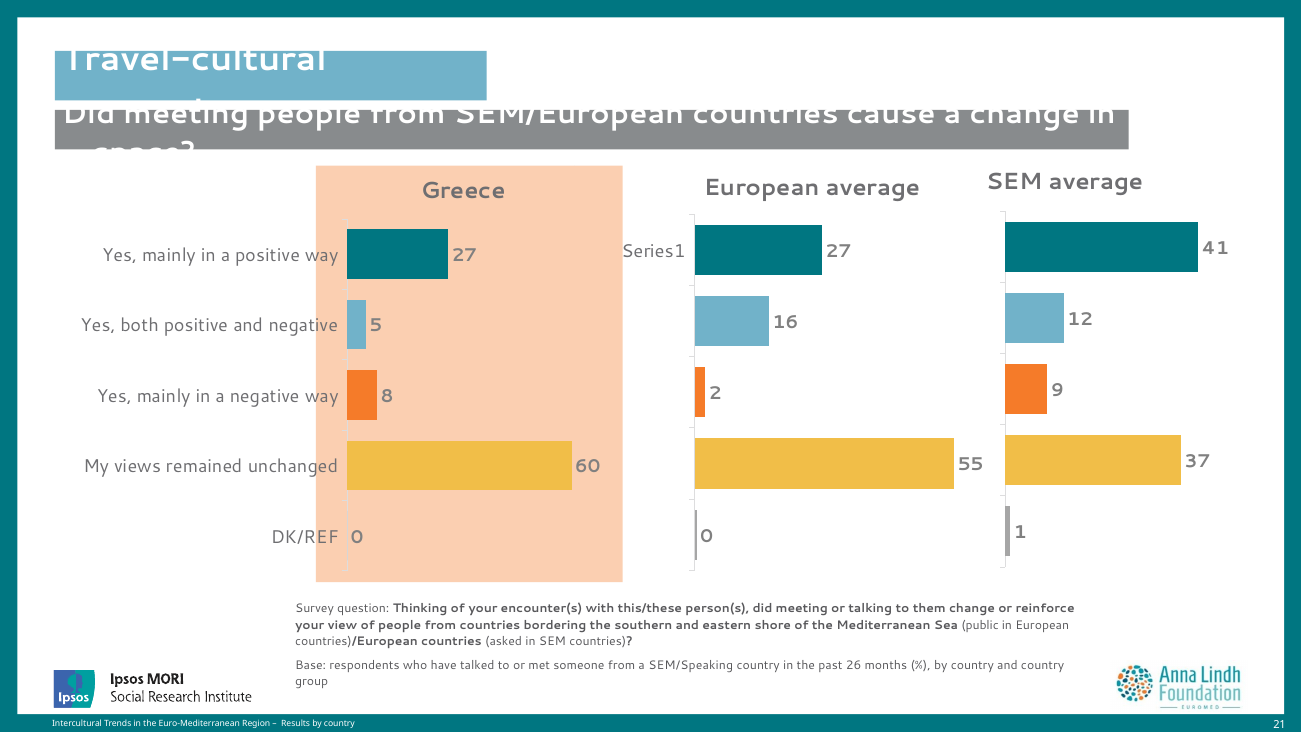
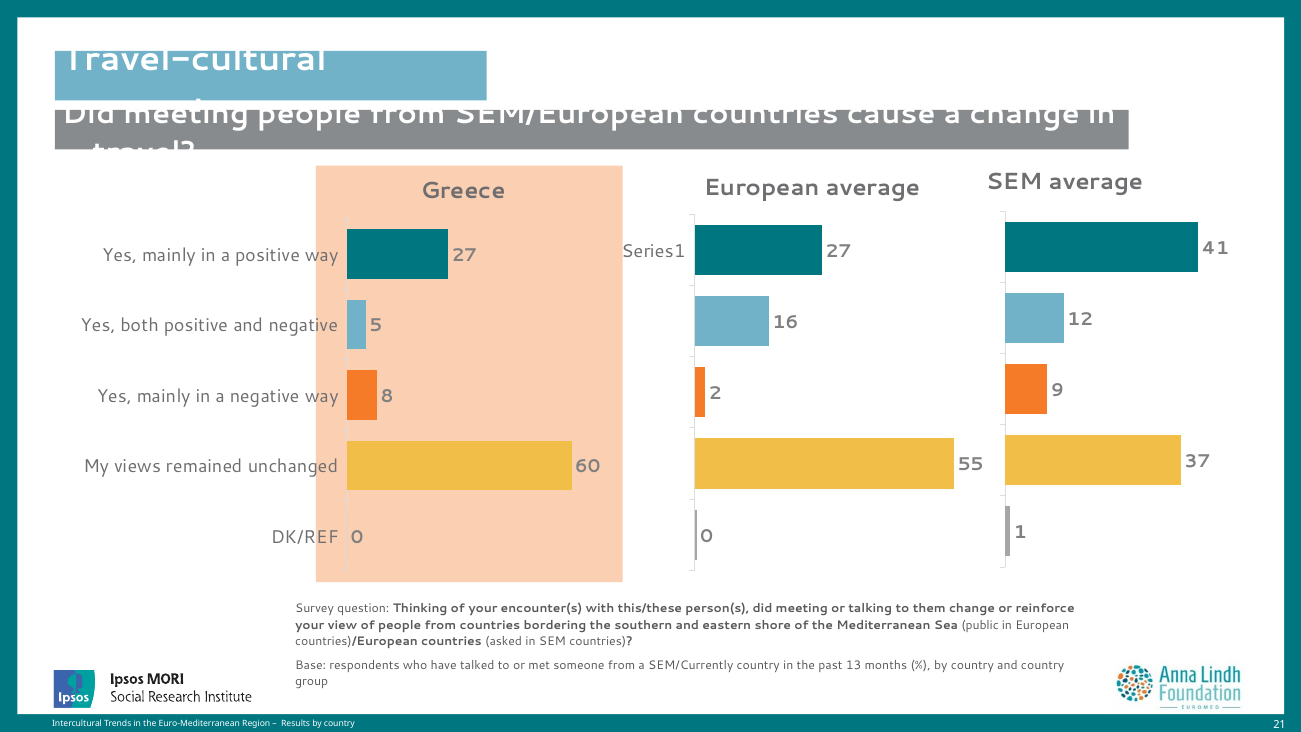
space: space -> travel
SEM/Speaking: SEM/Speaking -> SEM/Currently
26: 26 -> 13
